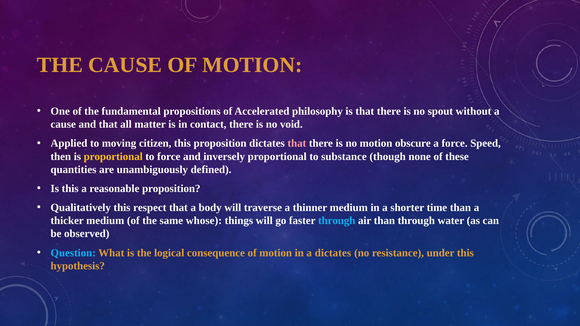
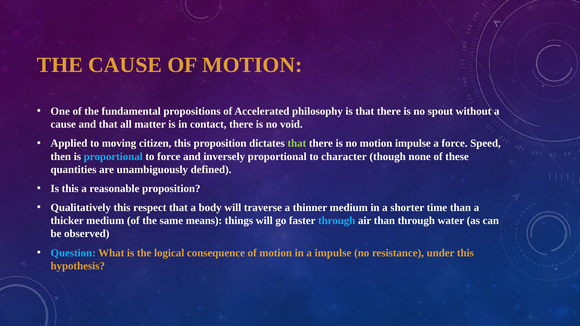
that at (297, 143) colour: pink -> light green
motion obscure: obscure -> impulse
proportional at (113, 157) colour: yellow -> light blue
substance: substance -> character
whose: whose -> means
a dictates: dictates -> impulse
